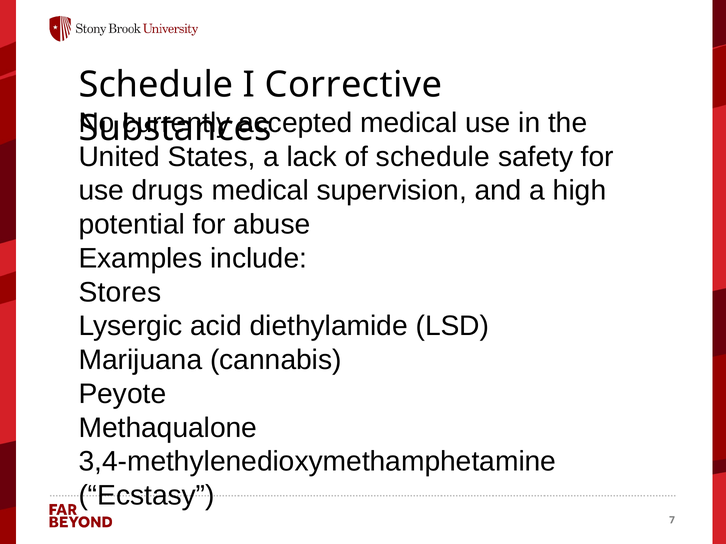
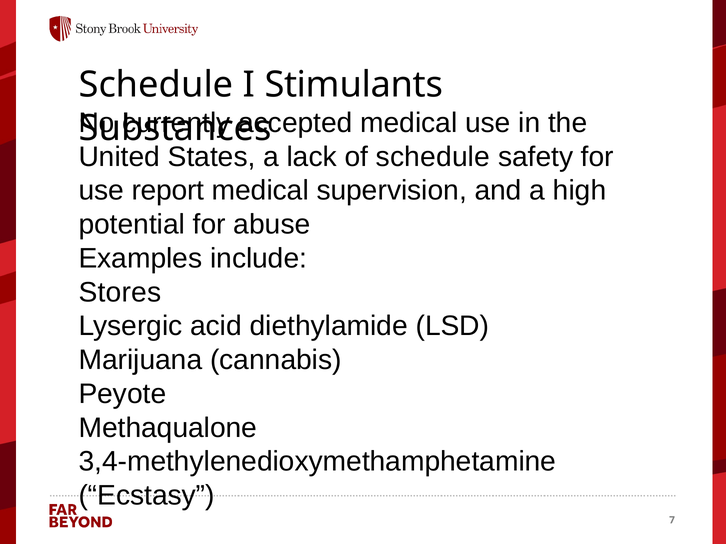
Corrective: Corrective -> Stimulants
drugs: drugs -> report
